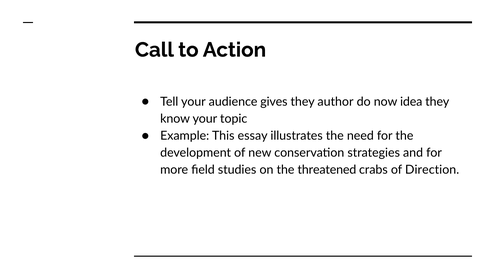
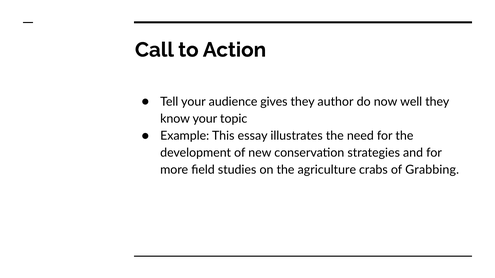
idea: idea -> well
threatened: threatened -> agriculture
Direction: Direction -> Grabbing
